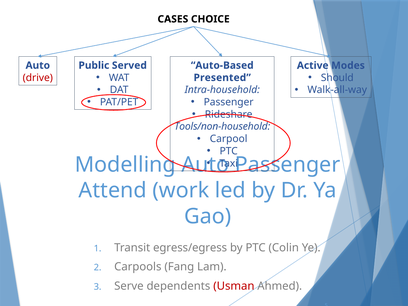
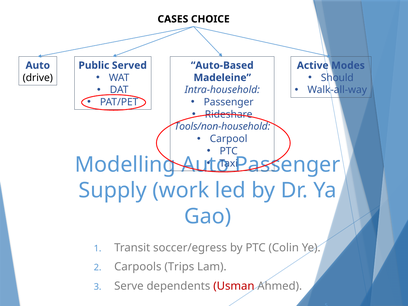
drive colour: red -> black
Presented: Presented -> Madeleine
Attend: Attend -> Supply
egress/egress: egress/egress -> soccer/egress
Fang: Fang -> Trips
